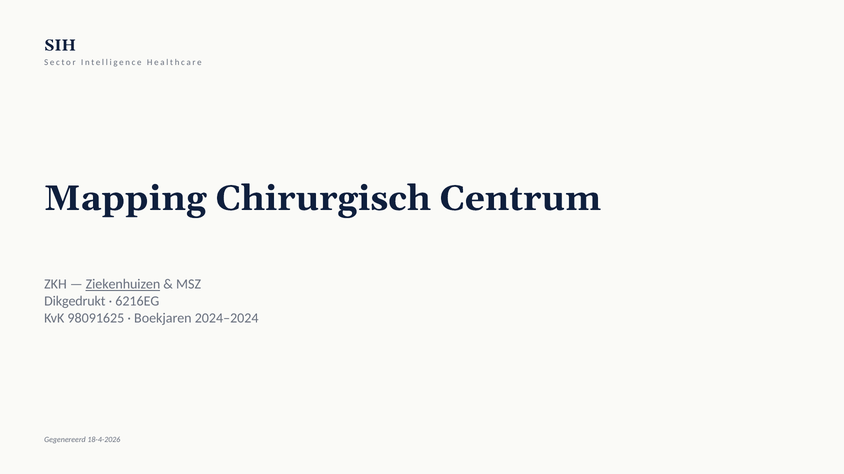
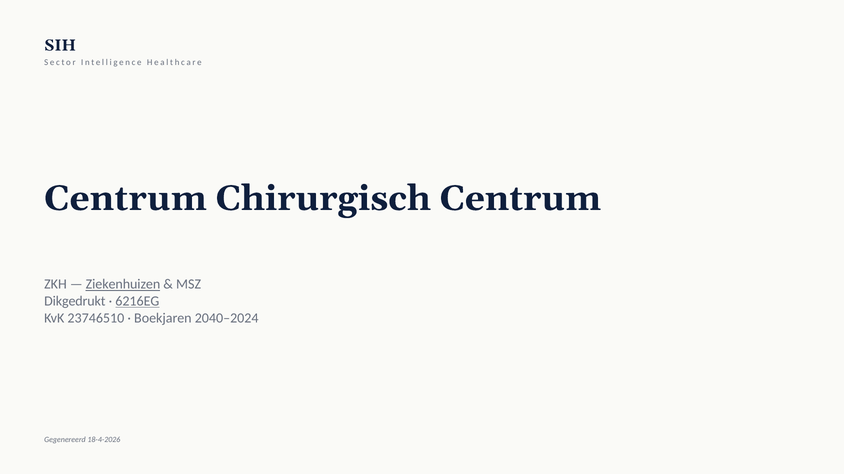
Mapping at (125, 199): Mapping -> Centrum
6216EG underline: none -> present
98091625: 98091625 -> 23746510
2024–2024: 2024–2024 -> 2040–2024
